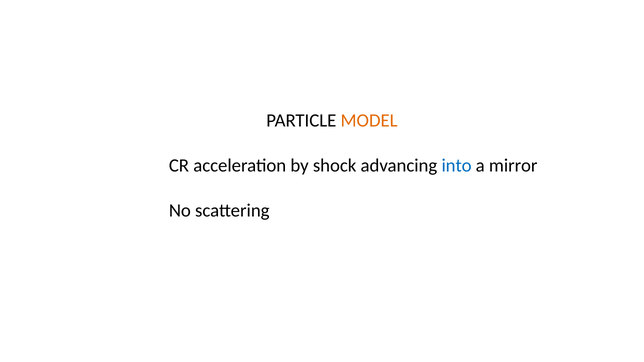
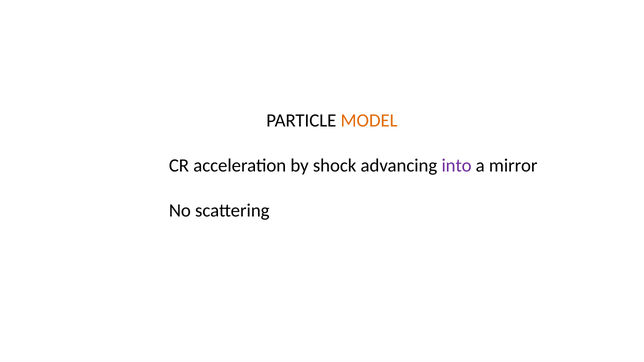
into colour: blue -> purple
